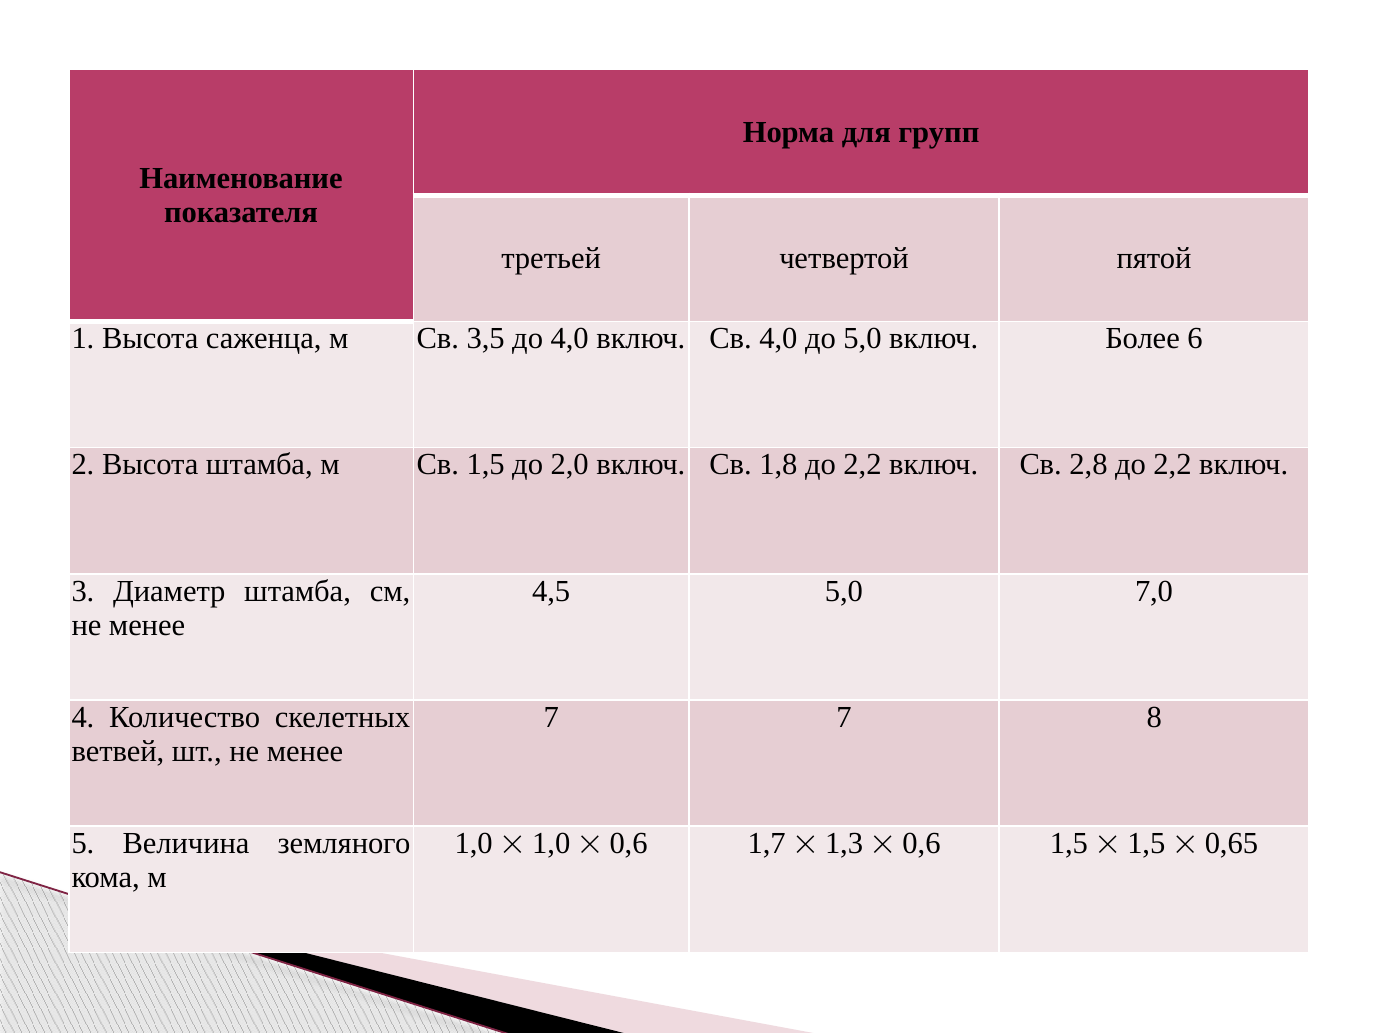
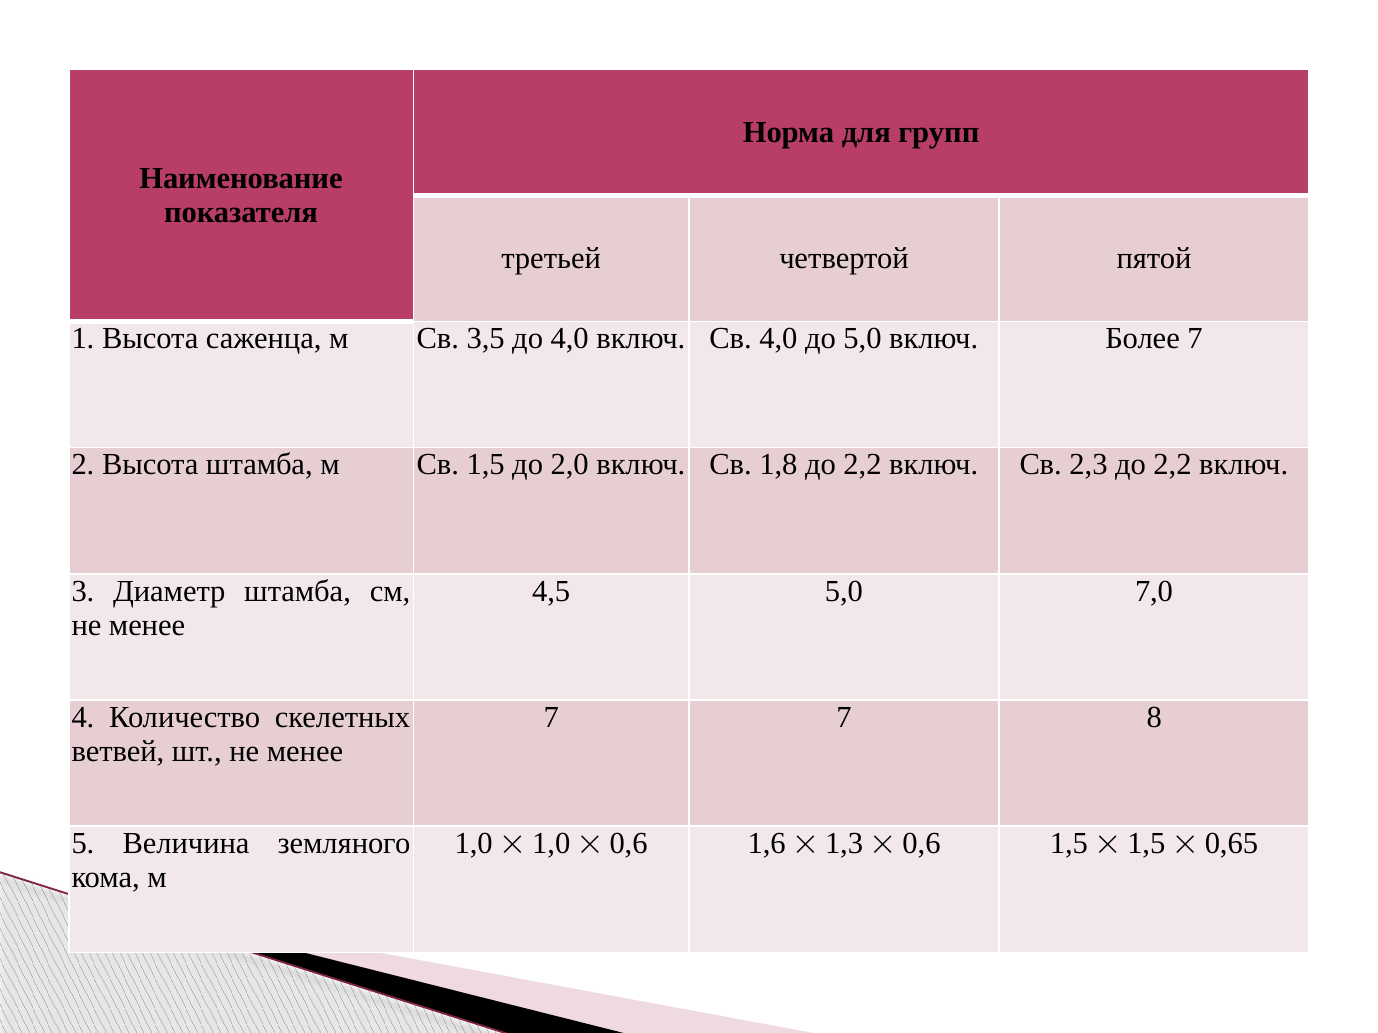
Более 6: 6 -> 7
2,8: 2,8 -> 2,3
1,7: 1,7 -> 1,6
